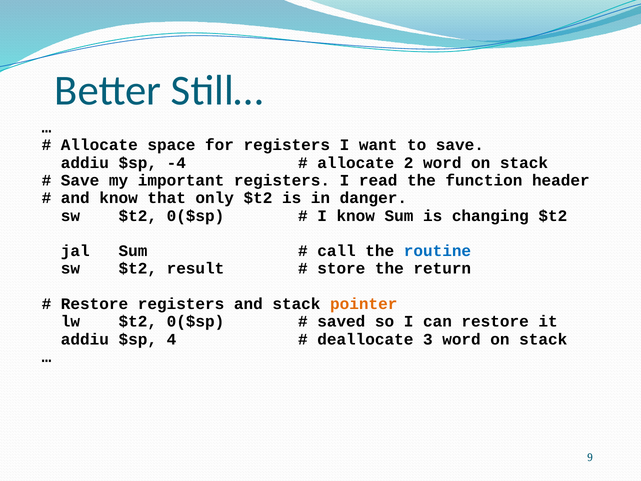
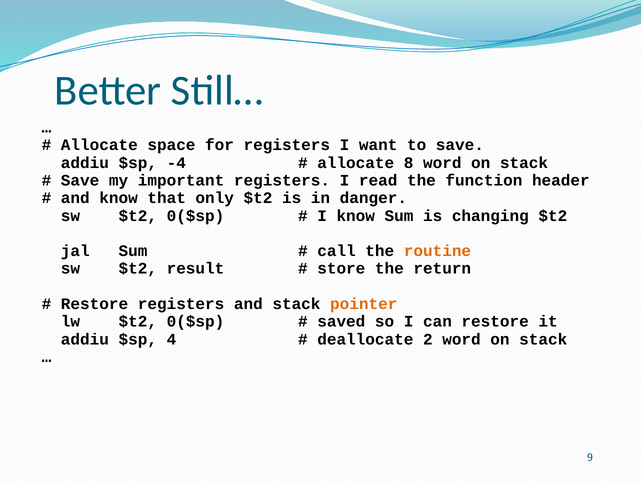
2: 2 -> 8
routine colour: blue -> orange
3: 3 -> 2
